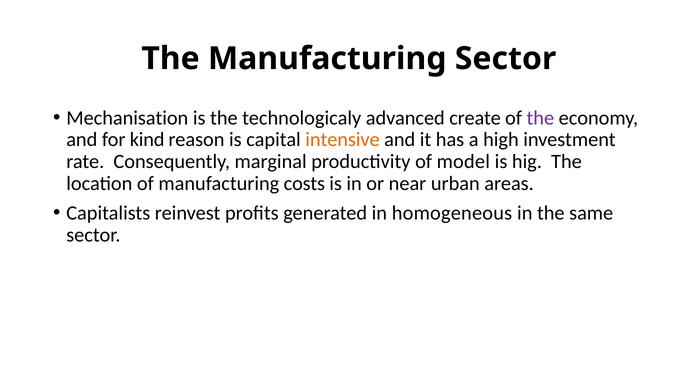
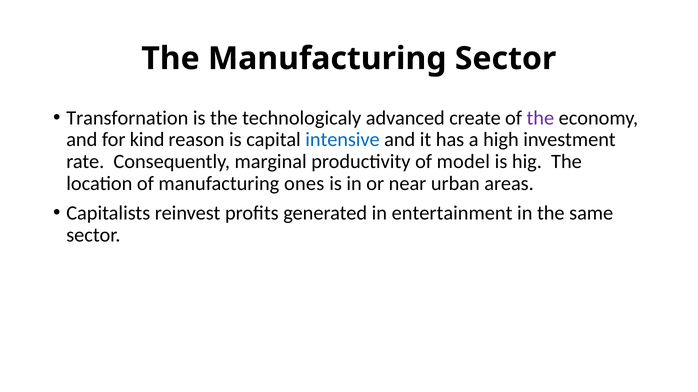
Mechanisation: Mechanisation -> Transfornation
intensive colour: orange -> blue
costs: costs -> ones
homogeneous: homogeneous -> entertainment
